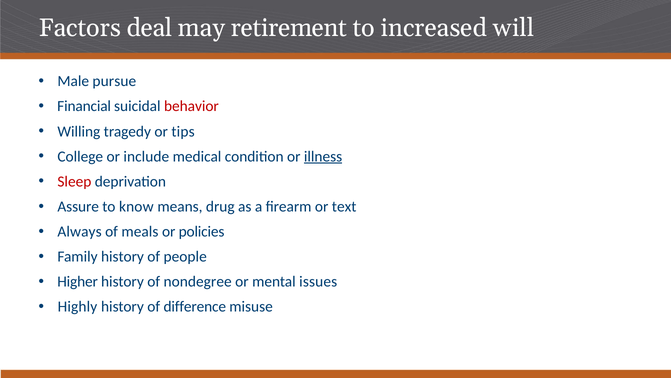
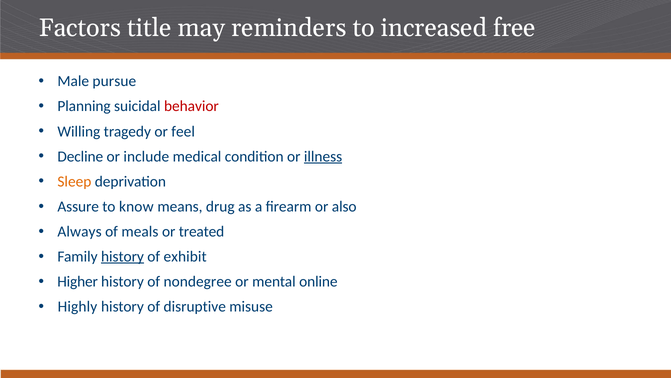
deal: deal -> title
retirement: retirement -> reminders
will: will -> free
Financial: Financial -> Planning
tips: tips -> feel
College: College -> Decline
Sleep colour: red -> orange
text: text -> also
policies: policies -> treated
history at (122, 256) underline: none -> present
people: people -> exhibit
issues: issues -> online
difference: difference -> disruptive
